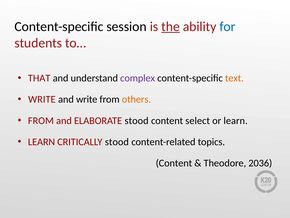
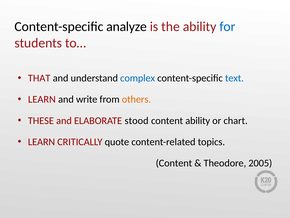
session: session -> analyze
the underline: present -> none
complex colour: purple -> blue
text colour: orange -> blue
WRITE at (42, 99): WRITE -> LEARN
FROM at (41, 120): FROM -> THESE
content select: select -> ability
or learn: learn -> chart
CRITICALLY stood: stood -> quote
2036: 2036 -> 2005
